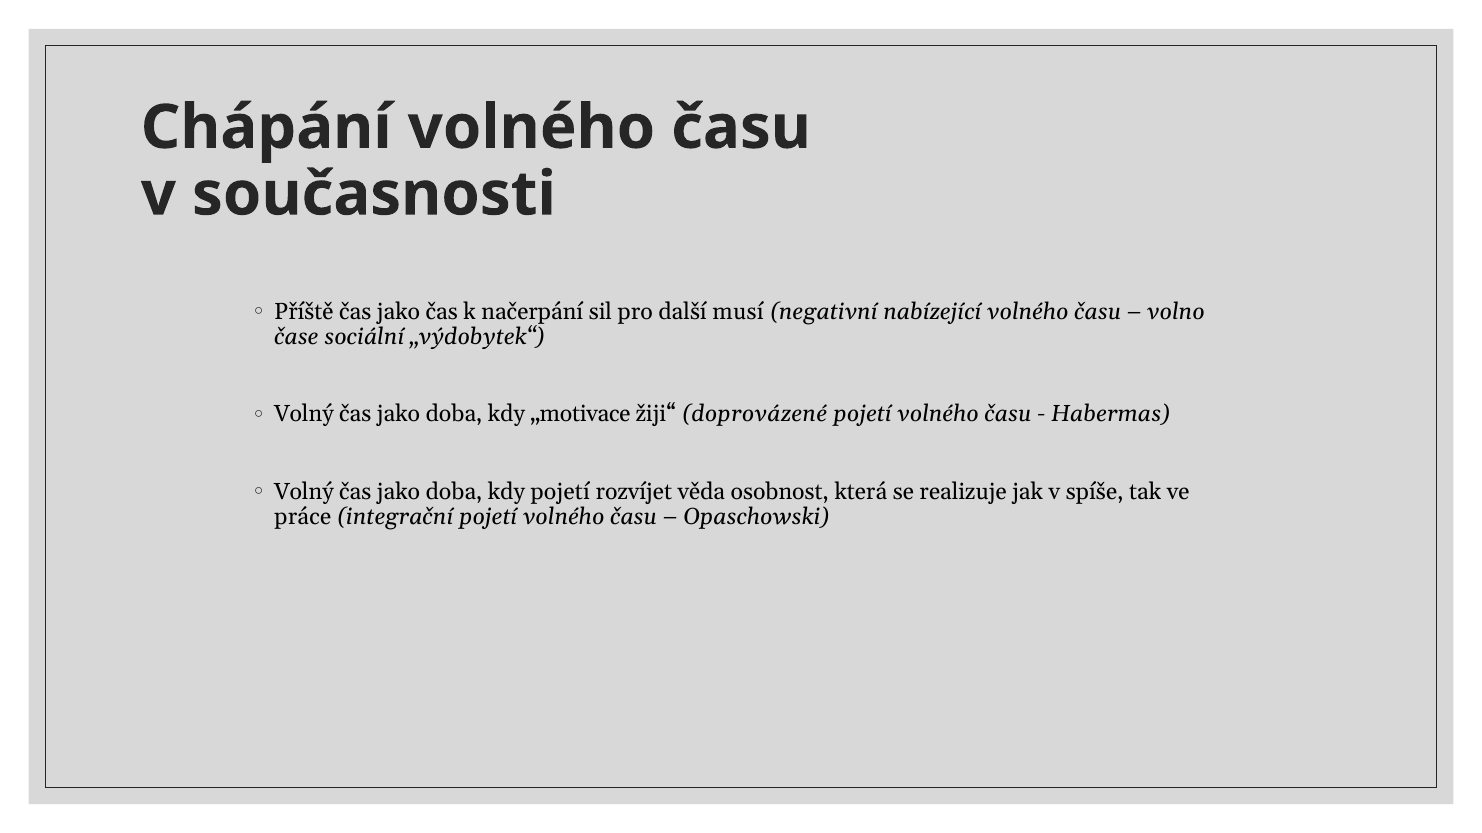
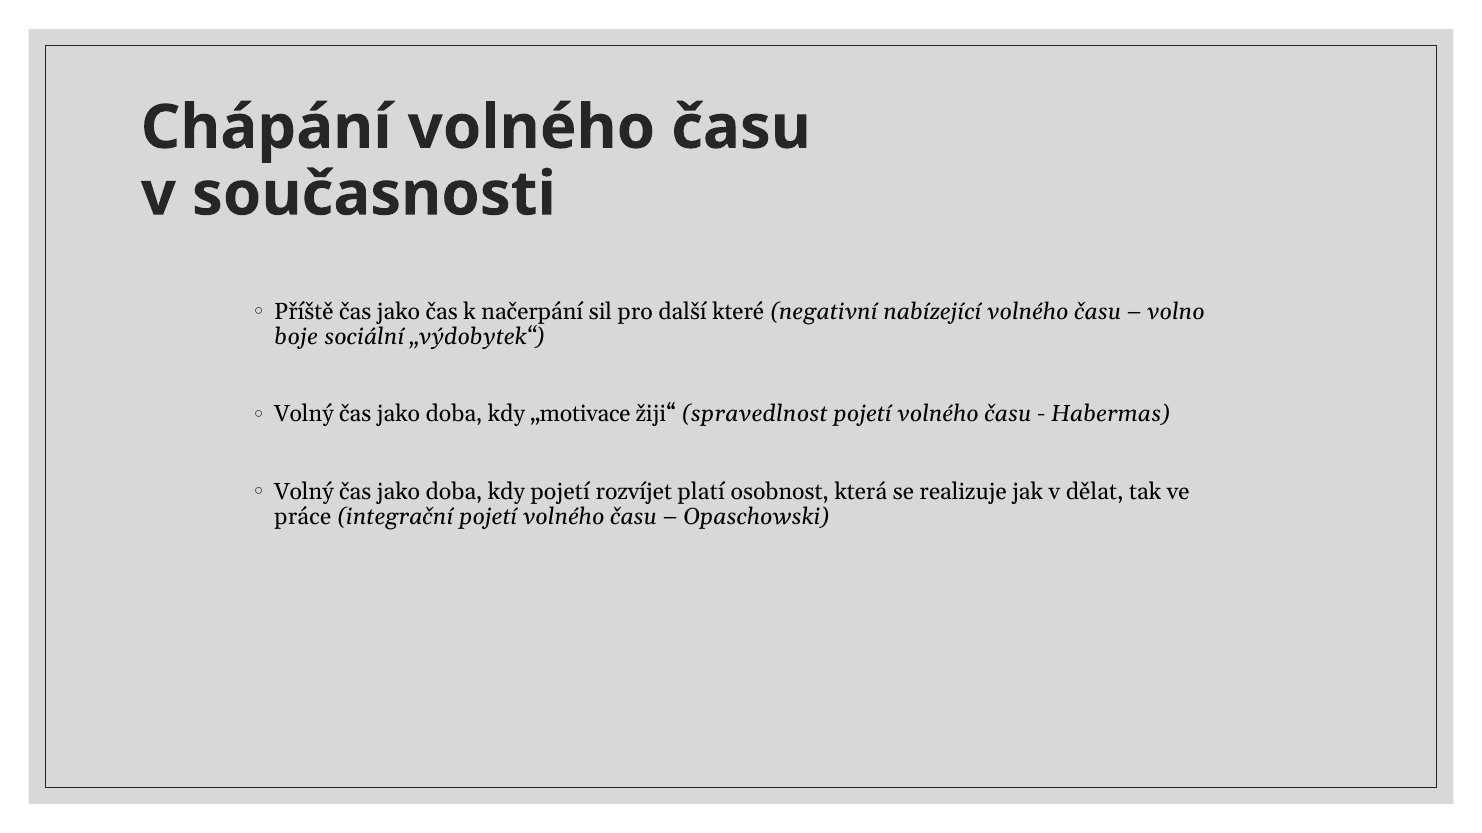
musí: musí -> které
čase: čase -> boje
doprovázené: doprovázené -> spravedlnost
věda: věda -> platí
spíše: spíše -> dělat
